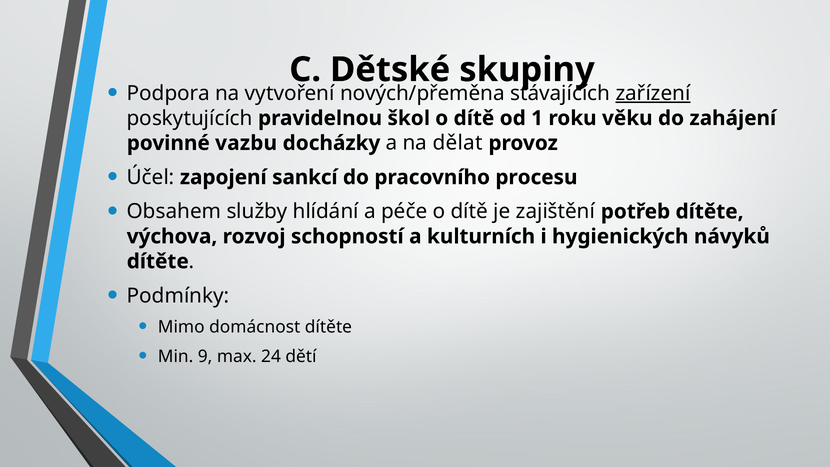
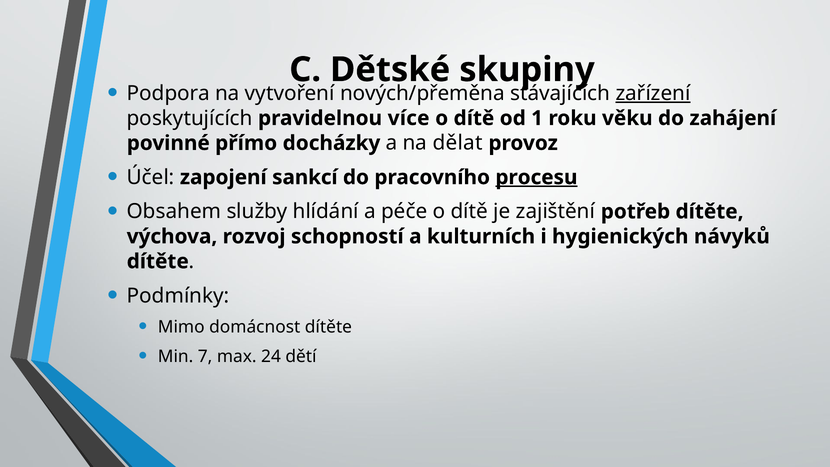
škol: škol -> více
vazbu: vazbu -> přímo
procesu underline: none -> present
9: 9 -> 7
